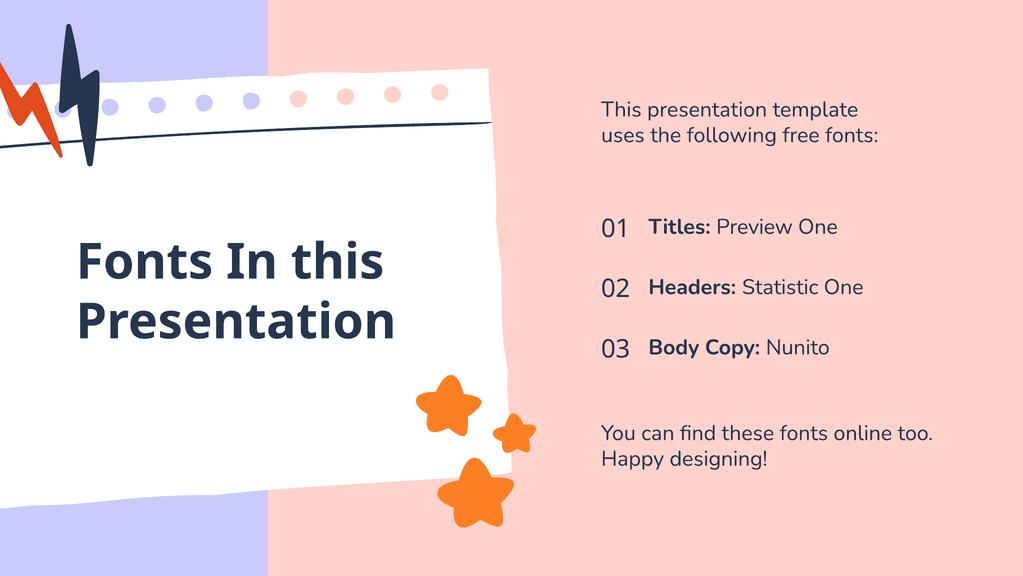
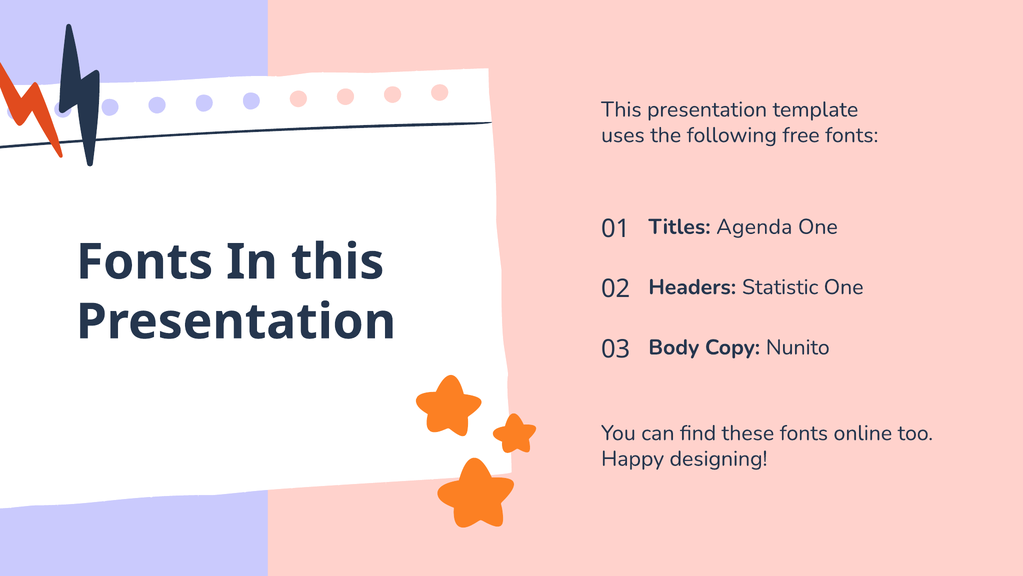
Preview: Preview -> Agenda
